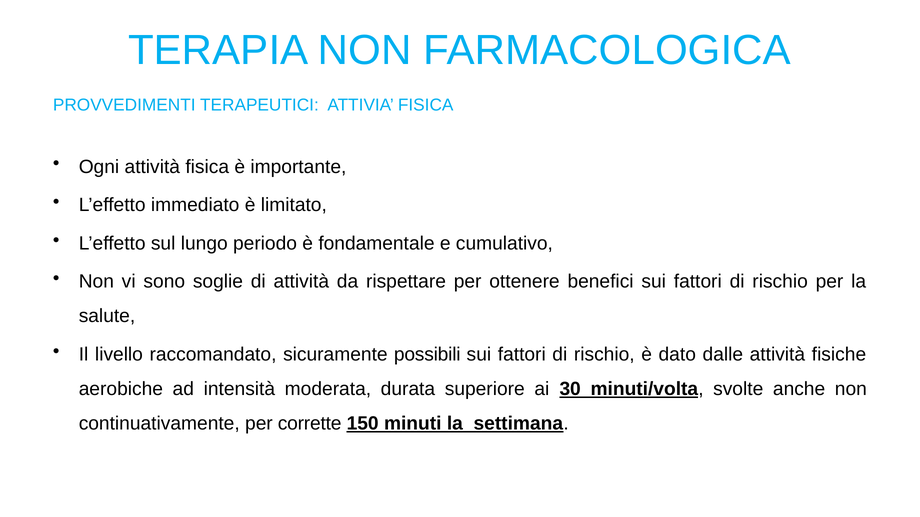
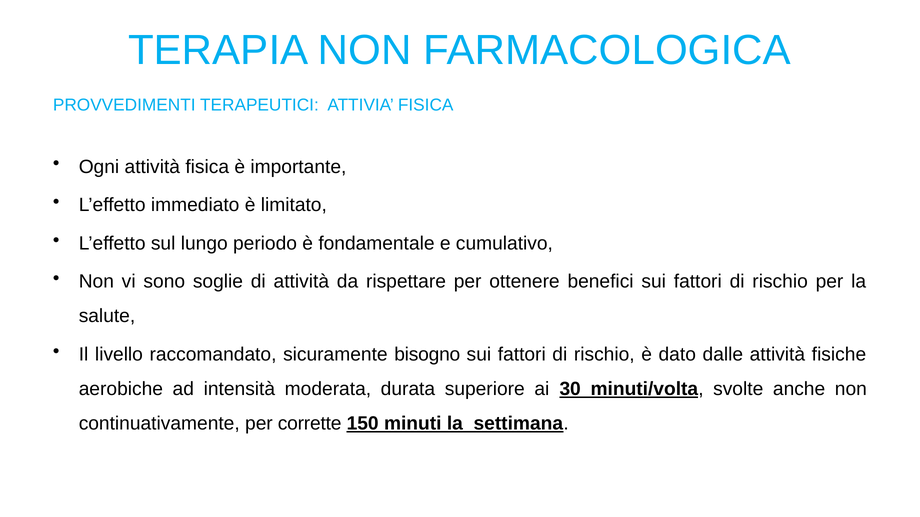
possibili: possibili -> bisogno
